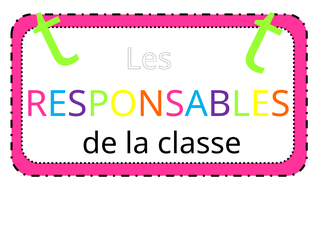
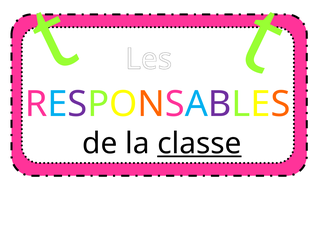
classe underline: none -> present
